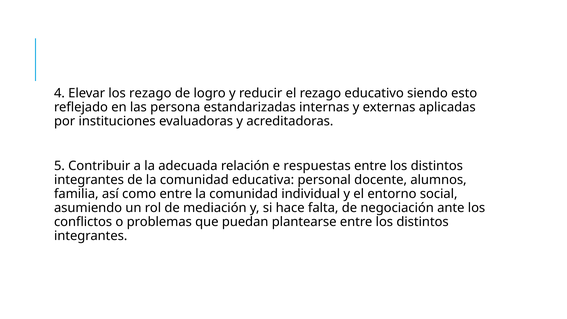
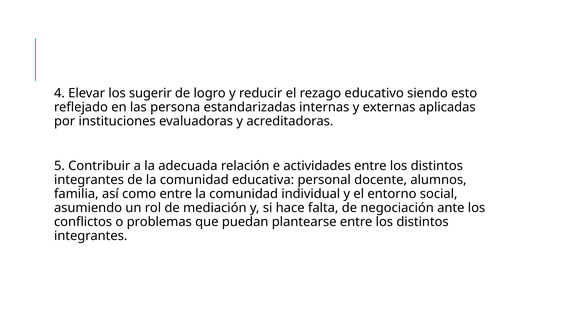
los rezago: rezago -> sugerir
respuestas: respuestas -> actividades
